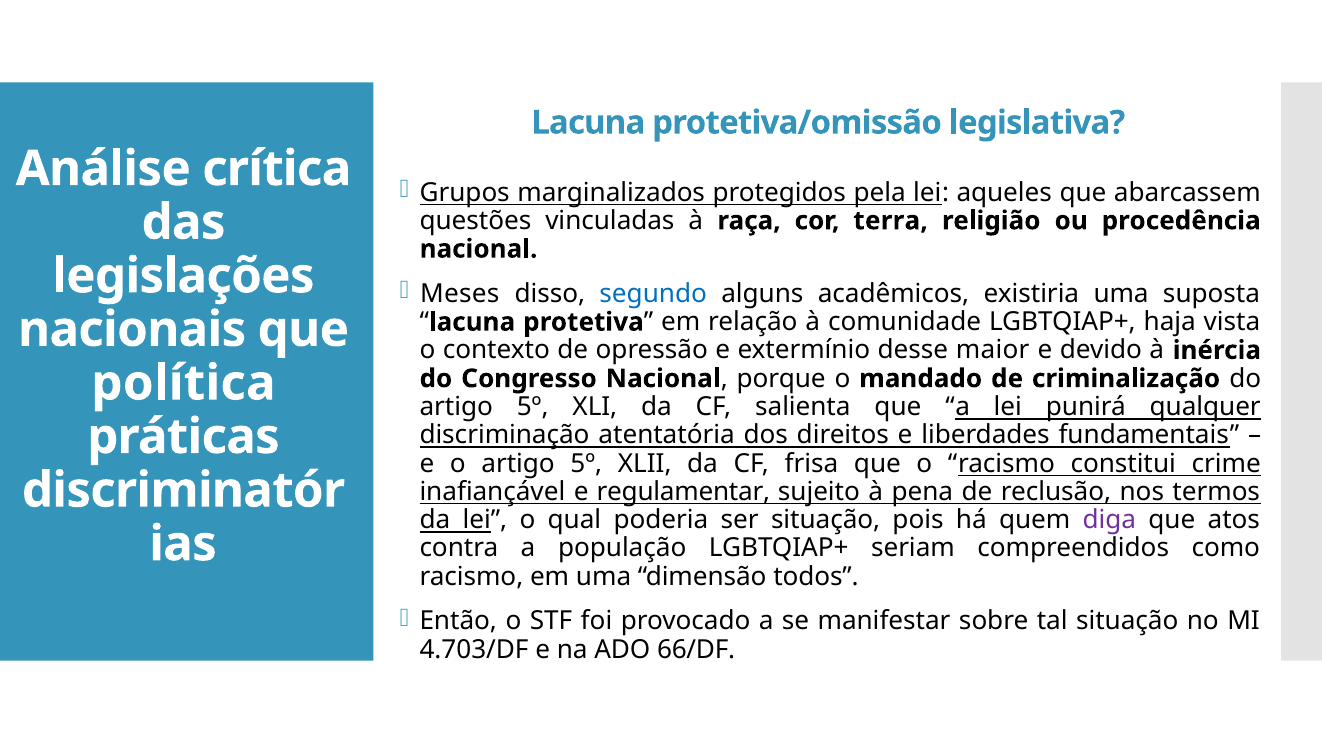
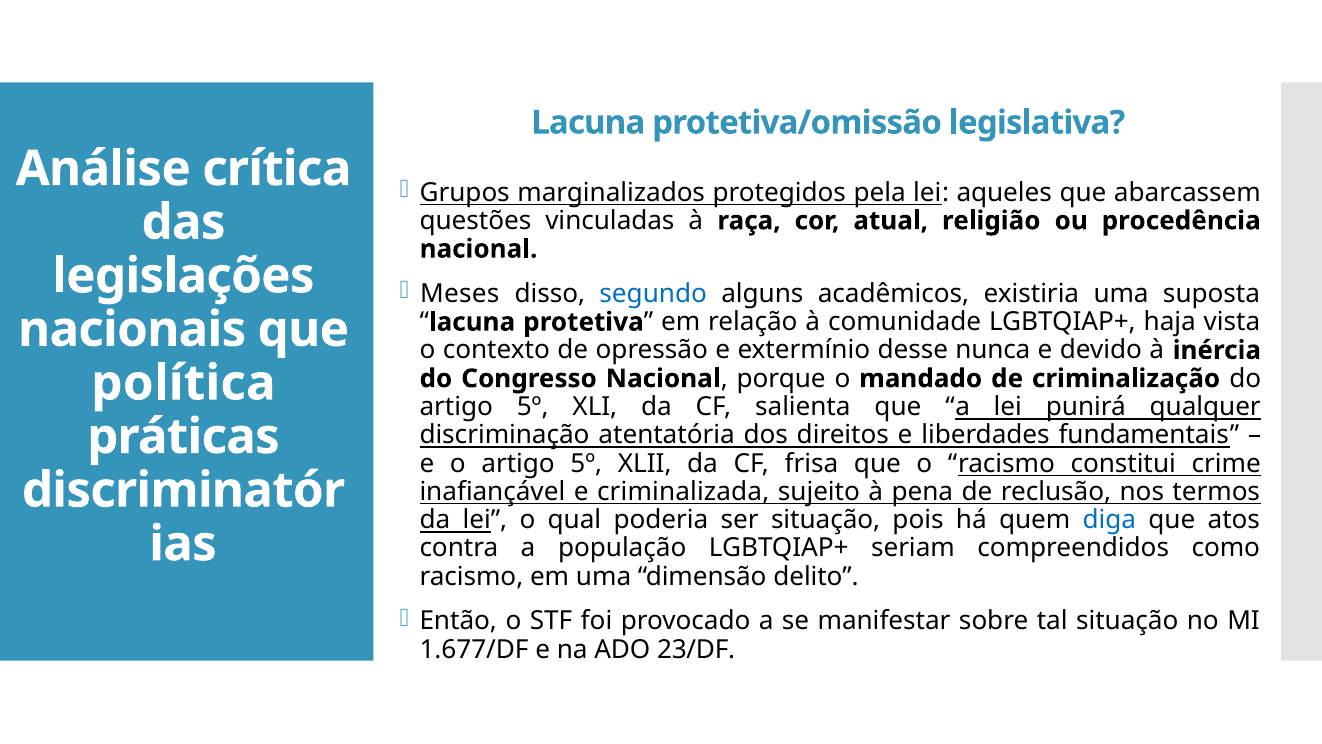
terra: terra -> atual
maior: maior -> nunca
regulamentar: regulamentar -> criminalizada
diga colour: purple -> blue
todos: todos -> delito
4.703/DF: 4.703/DF -> 1.677/DF
66/DF: 66/DF -> 23/DF
